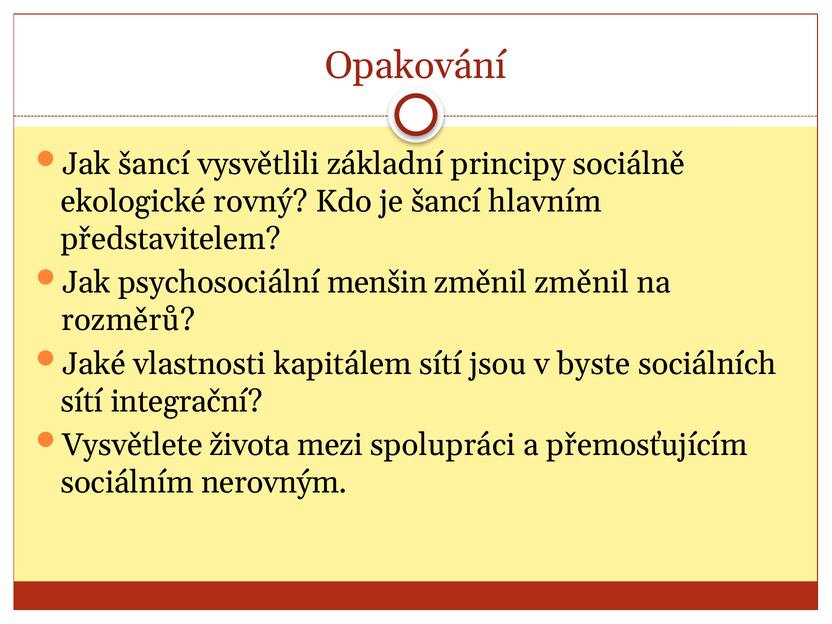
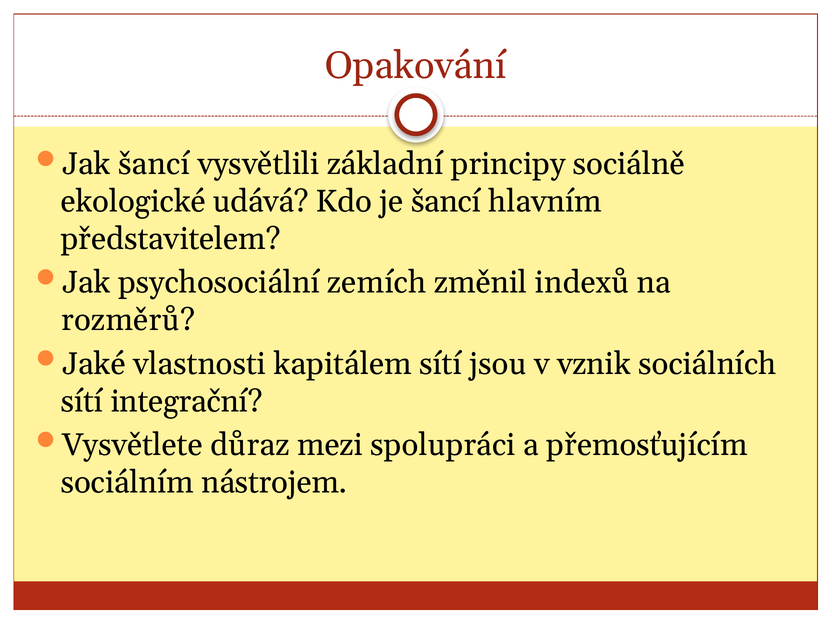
rovný: rovný -> udává
menšin: menšin -> zemích
změnil změnil: změnil -> indexů
byste: byste -> vznik
života: života -> důraz
nerovným: nerovným -> nástrojem
